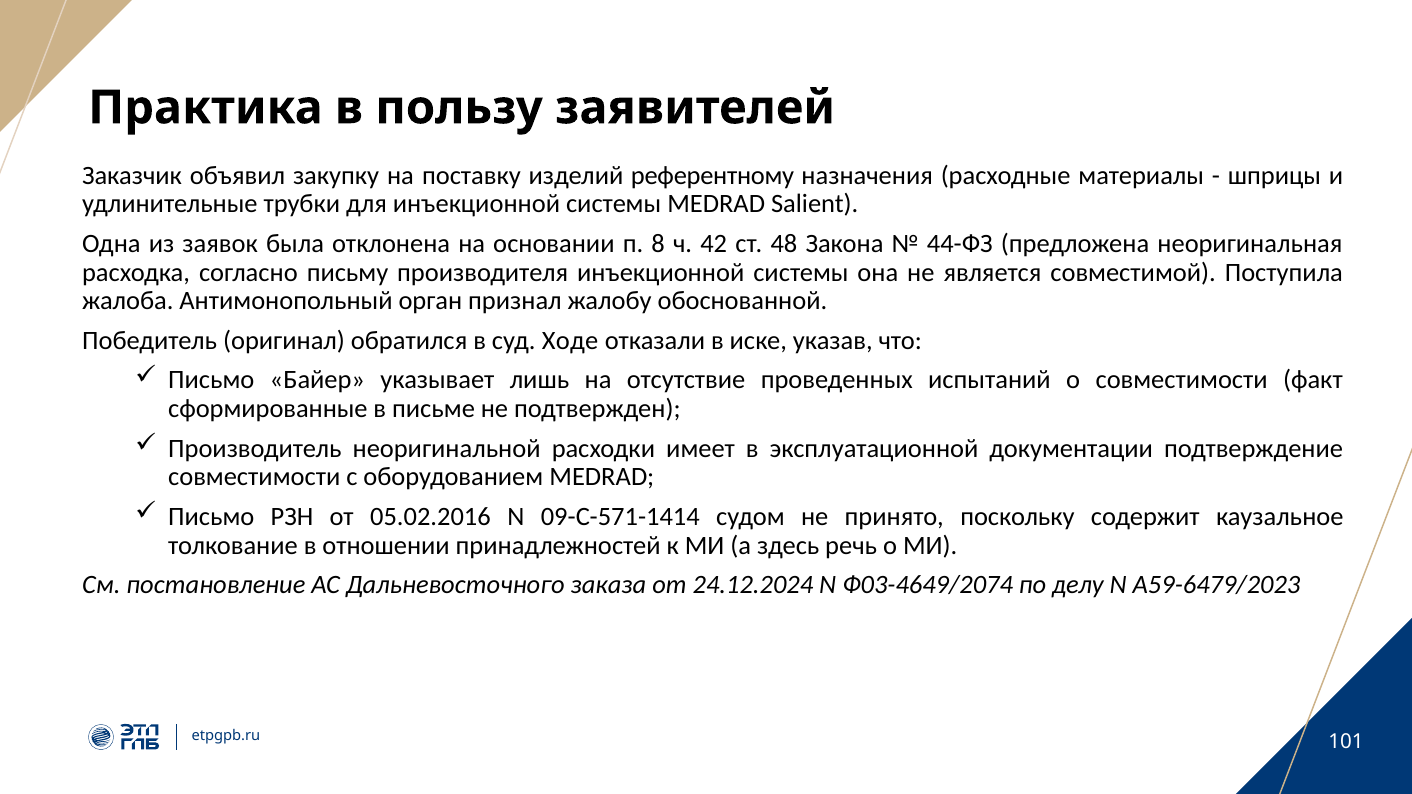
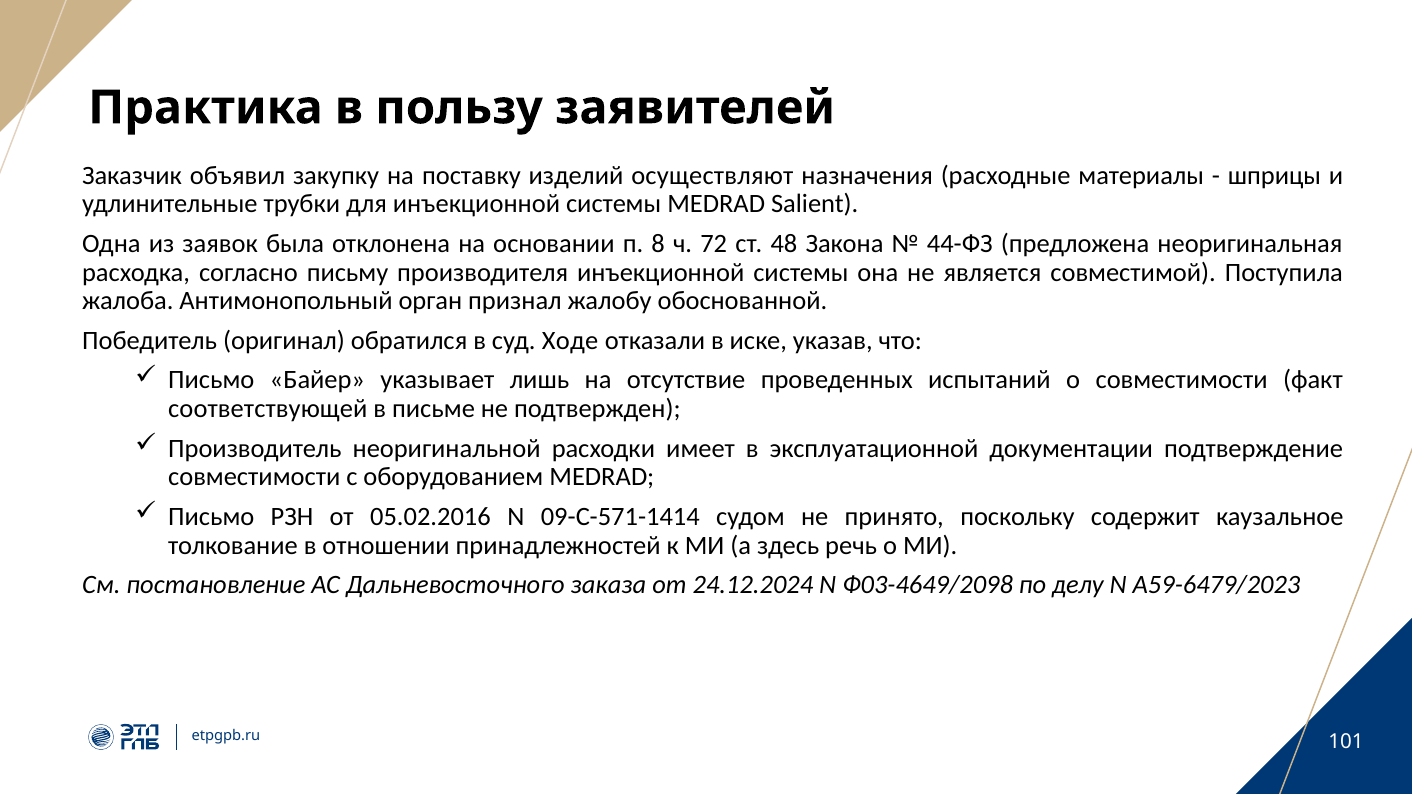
референтному: референтному -> осуществляют
42: 42 -> 72
сформированные: сформированные -> соответствующей
Ф03-4649/2074: Ф03-4649/2074 -> Ф03-4649/2098
